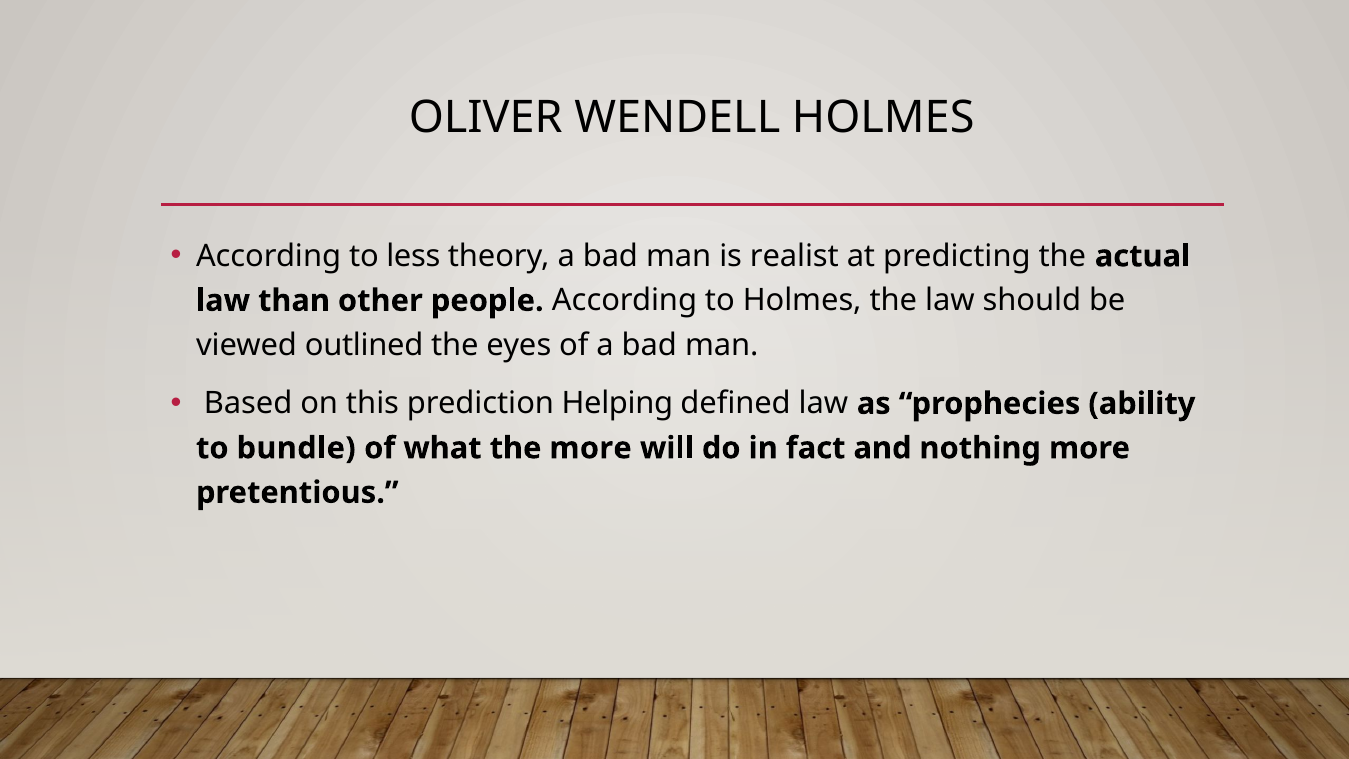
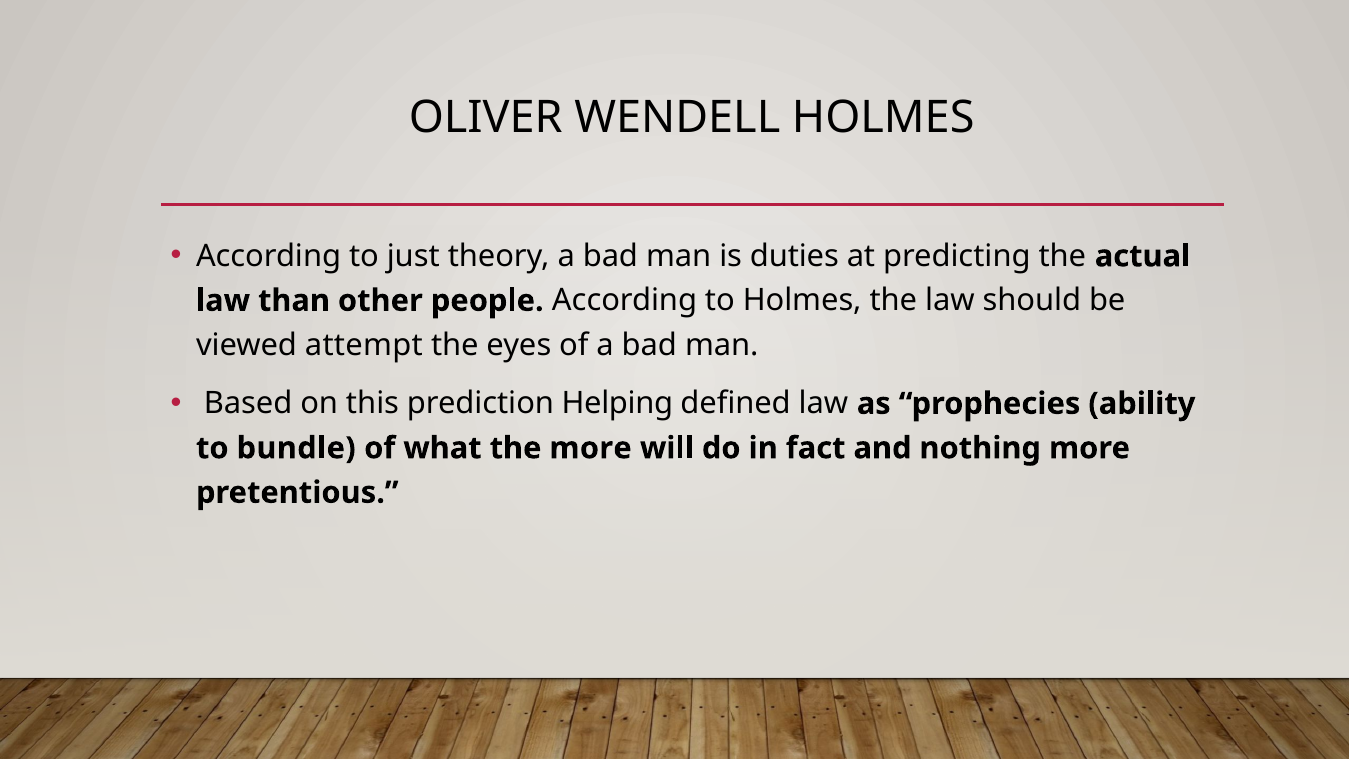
less: less -> just
realist: realist -> duties
outlined: outlined -> attempt
